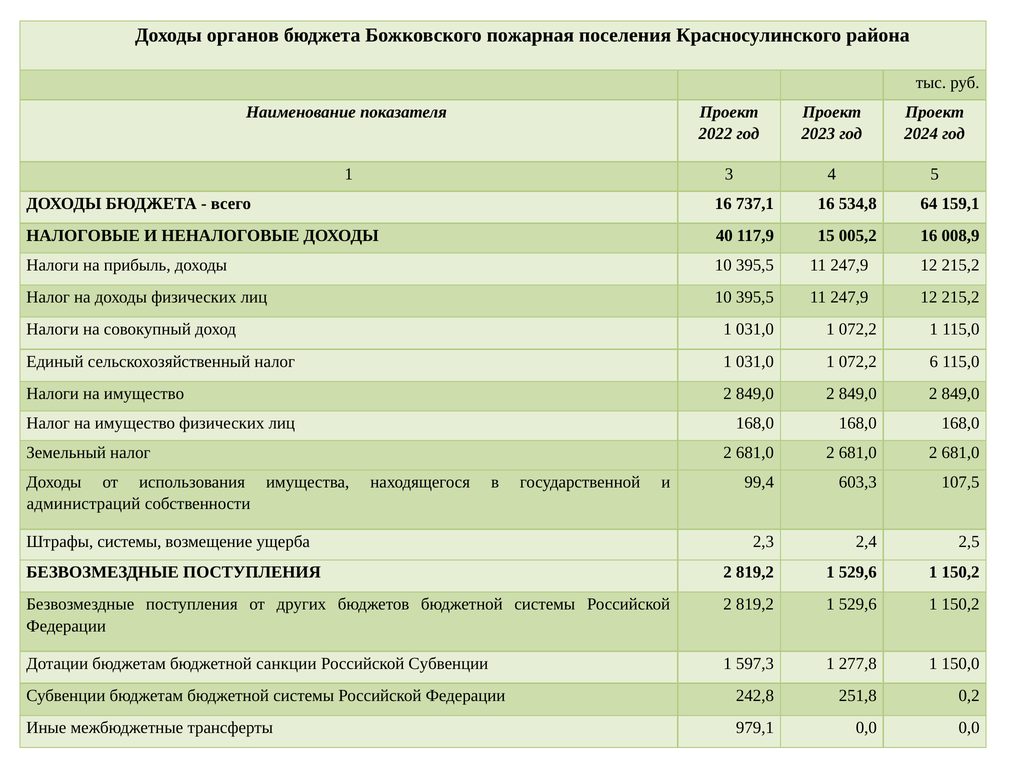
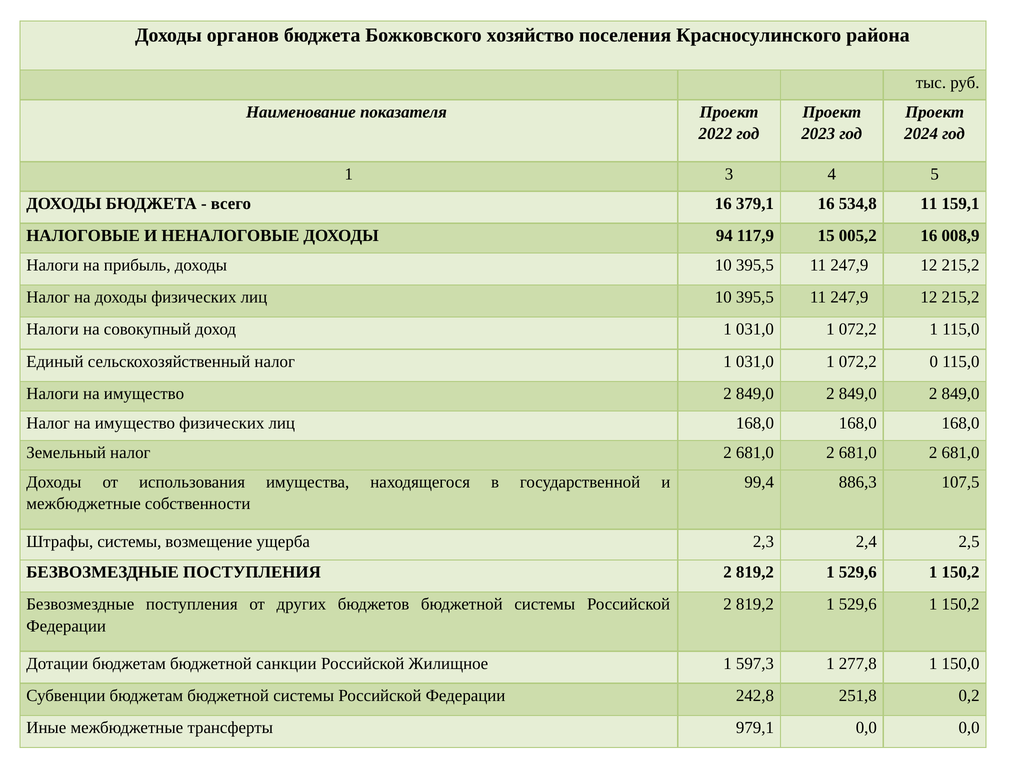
пожарная: пожарная -> хозяйство
737,1: 737,1 -> 379,1
534,8 64: 64 -> 11
40: 40 -> 94
6: 6 -> 0
603,3: 603,3 -> 886,3
администраций at (84, 504): администраций -> межбюджетные
Российской Субвенции: Субвенции -> Жилищное
